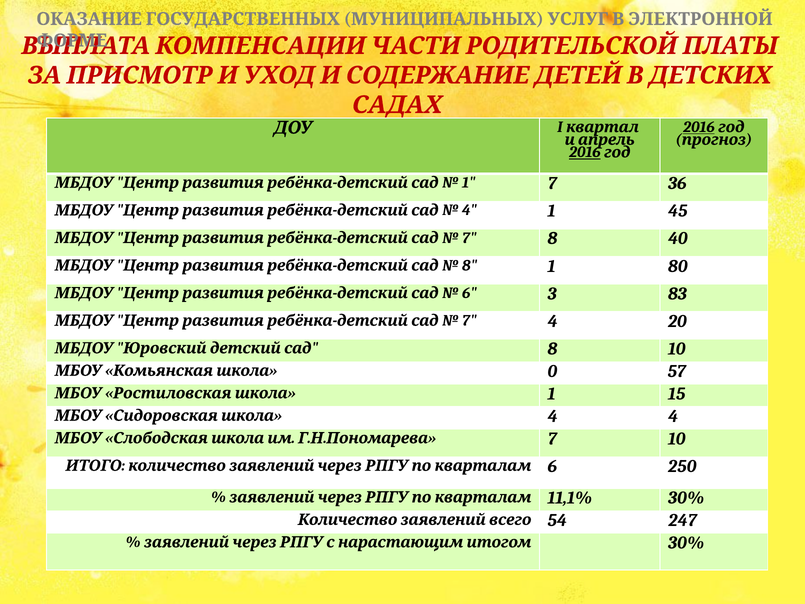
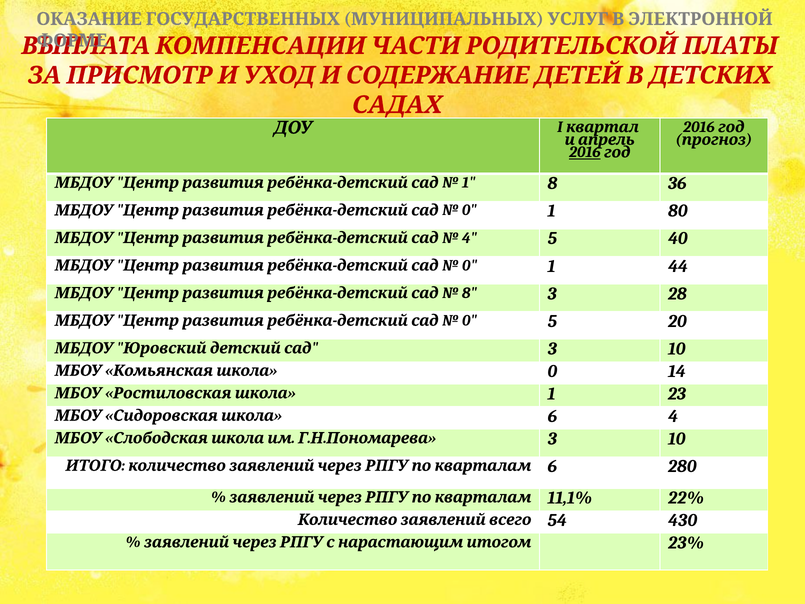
2016 at (699, 127) underline: present -> none
7 at (552, 183): 7 -> 8
4 at (469, 210): 4 -> 0
45: 45 -> 80
7 at (469, 238): 7 -> 4
8 at (553, 238): 8 -> 5
8 at (470, 265): 8 -> 0
80: 80 -> 44
6 at (469, 293): 6 -> 8
83: 83 -> 28
7 at (469, 320): 7 -> 0
4 at (553, 321): 4 -> 5
8 at (553, 349): 8 -> 3
57: 57 -> 14
15: 15 -> 23
4 at (553, 416): 4 -> 6
7 at (552, 439): 7 -> 3
250: 250 -> 280
11,1% 30%: 30% -> 22%
247: 247 -> 430
30% at (686, 543): 30% -> 23%
